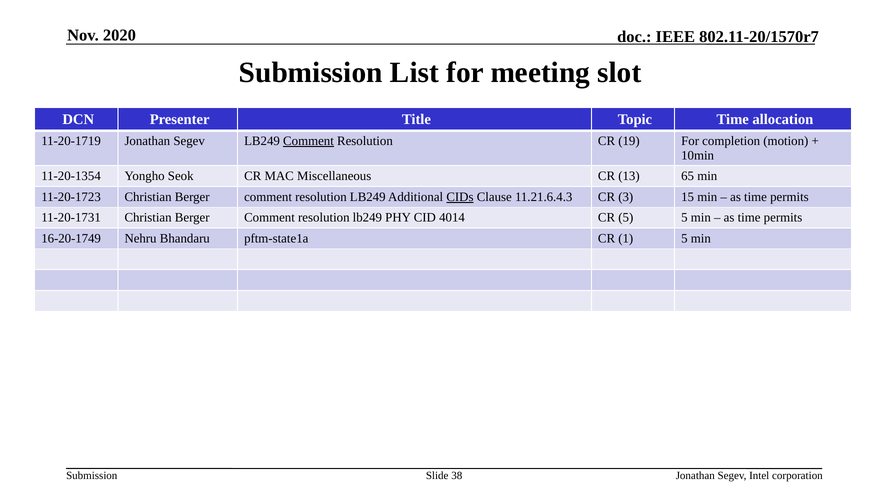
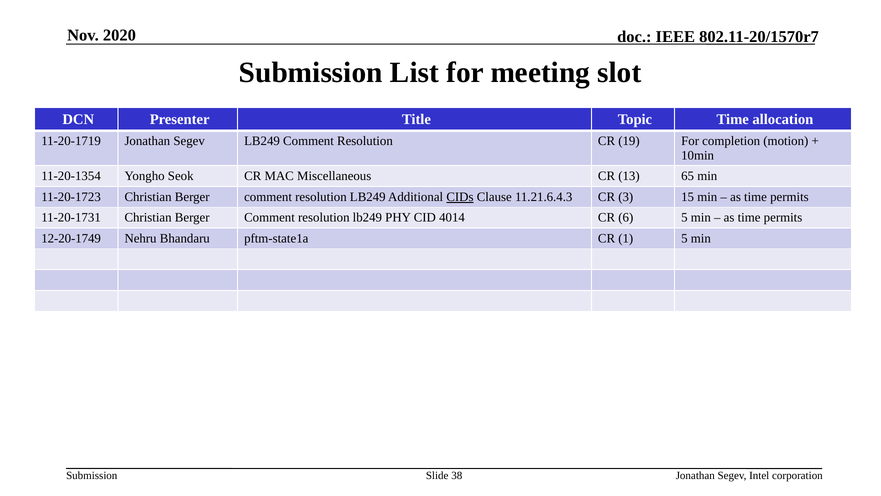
Comment at (308, 141) underline: present -> none
CR 5: 5 -> 6
16-20-1749: 16-20-1749 -> 12-20-1749
